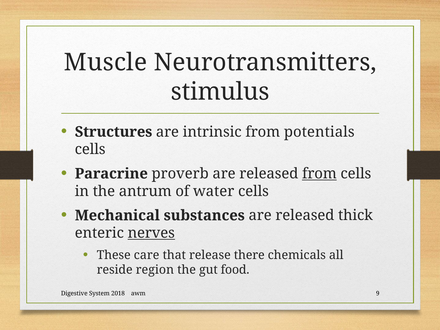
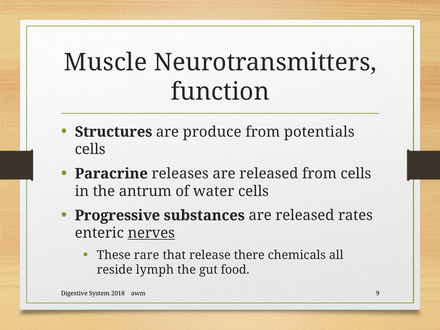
stimulus: stimulus -> function
intrinsic: intrinsic -> produce
proverb: proverb -> releases
from at (319, 174) underline: present -> none
Mechanical: Mechanical -> Progressive
thick: thick -> rates
care: care -> rare
region: region -> lymph
